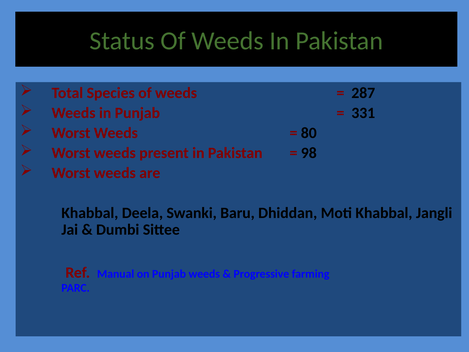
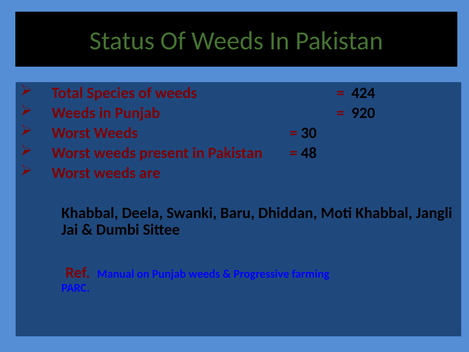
287: 287 -> 424
331: 331 -> 920
80: 80 -> 30
98: 98 -> 48
